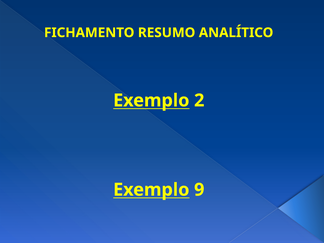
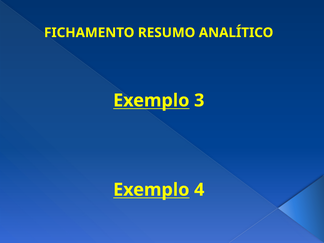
2: 2 -> 3
9: 9 -> 4
